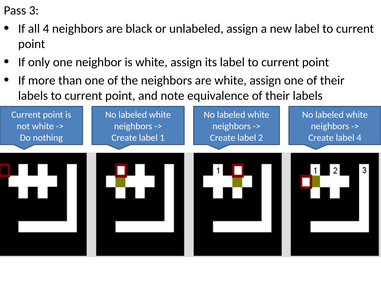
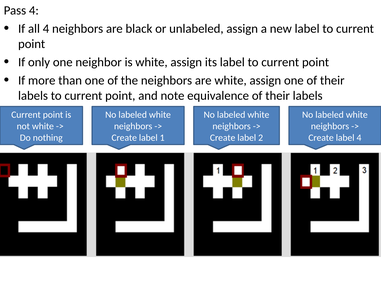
Pass 3: 3 -> 4
